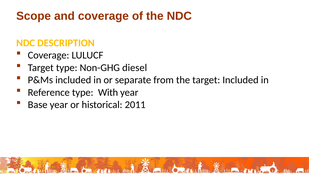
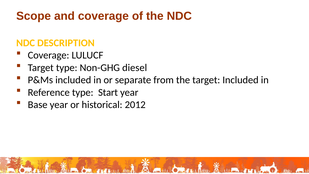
With: With -> Start
2011: 2011 -> 2012
